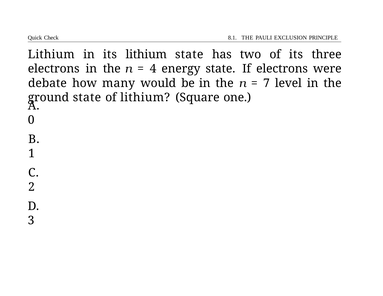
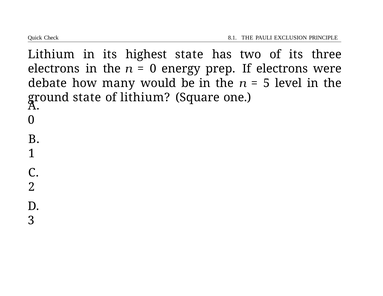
its lithium: lithium -> highest
4 at (153, 69): 4 -> 0
energy state: state -> prep
7: 7 -> 5
